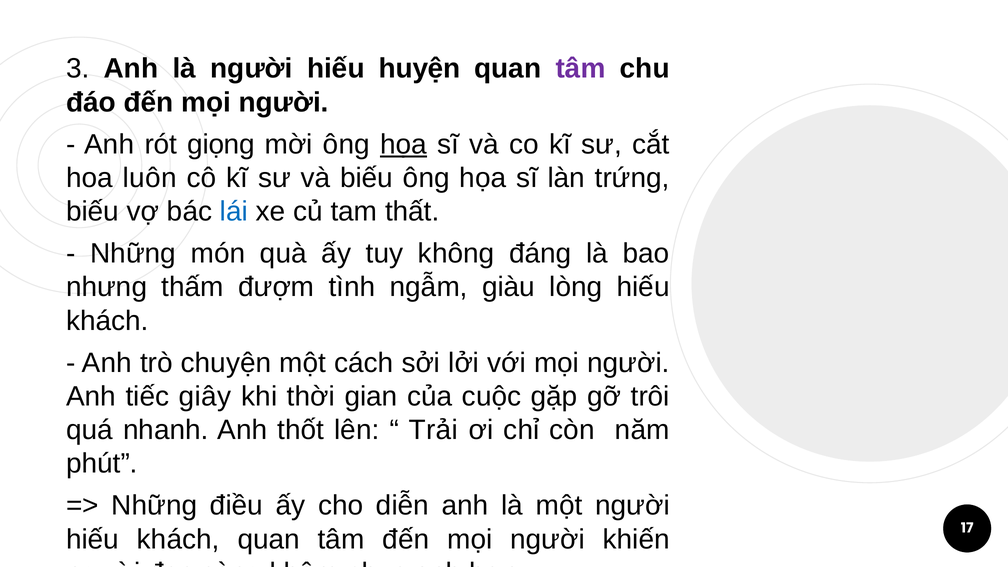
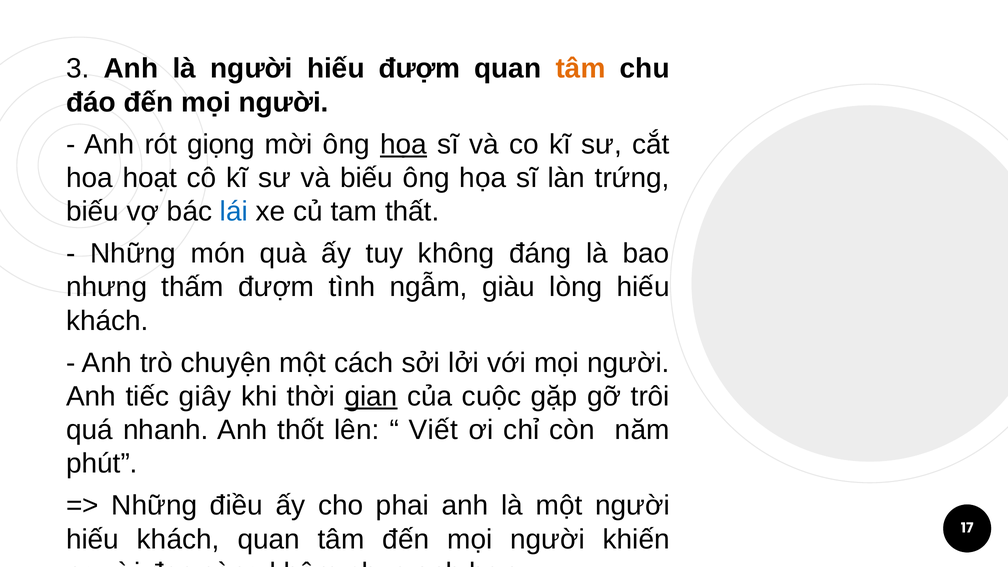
hiếu huyện: huyện -> đượm
tâm at (581, 69) colour: purple -> orange
luôn: luôn -> hoạt
gian underline: none -> present
Trải: Trải -> Viết
diễn: diễn -> phai
